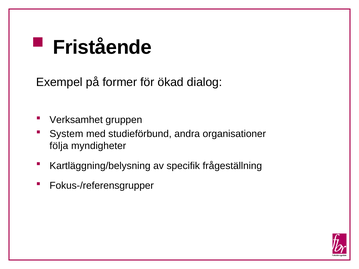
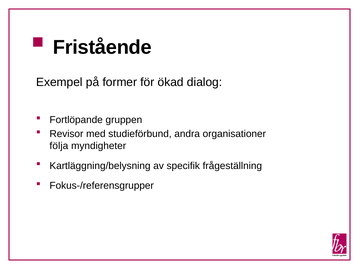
Verksamhet: Verksamhet -> Fortlöpande
System: System -> Revisor
